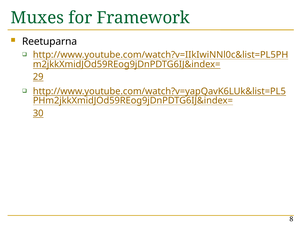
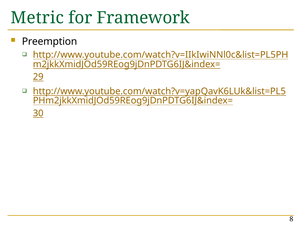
Muxes: Muxes -> Metric
Reetuparna: Reetuparna -> Preemption
